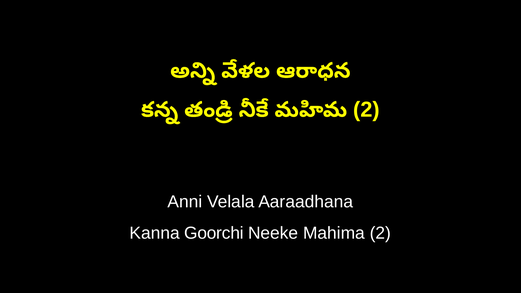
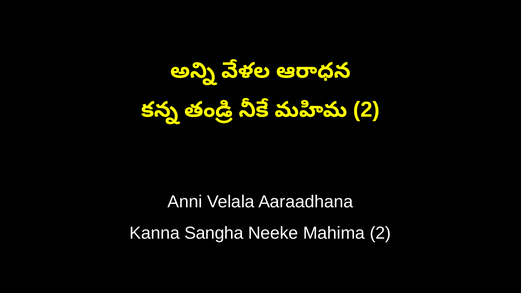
Goorchi: Goorchi -> Sangha
